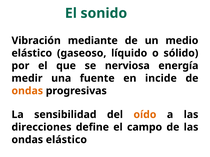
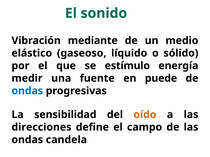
nerviosa: nerviosa -> estímulo
incide: incide -> puede
ondas at (27, 91) colour: orange -> blue
ondas elástico: elástico -> candela
